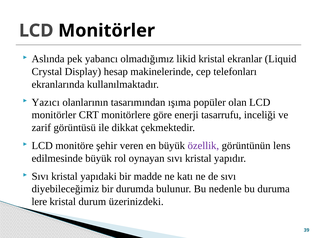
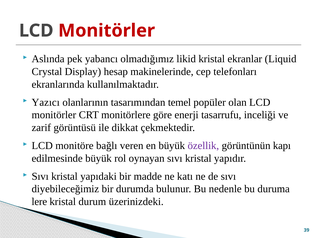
Monitörler at (107, 31) colour: black -> red
ışıma: ışıma -> temel
şehir: şehir -> bağlı
lens: lens -> kapı
